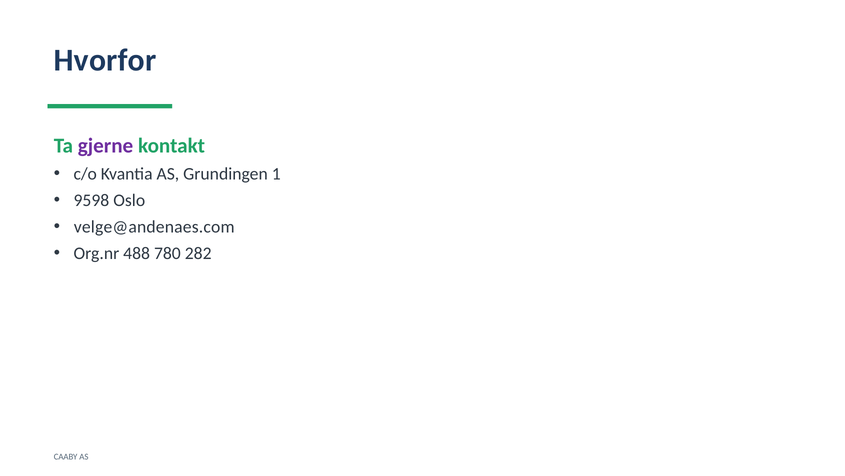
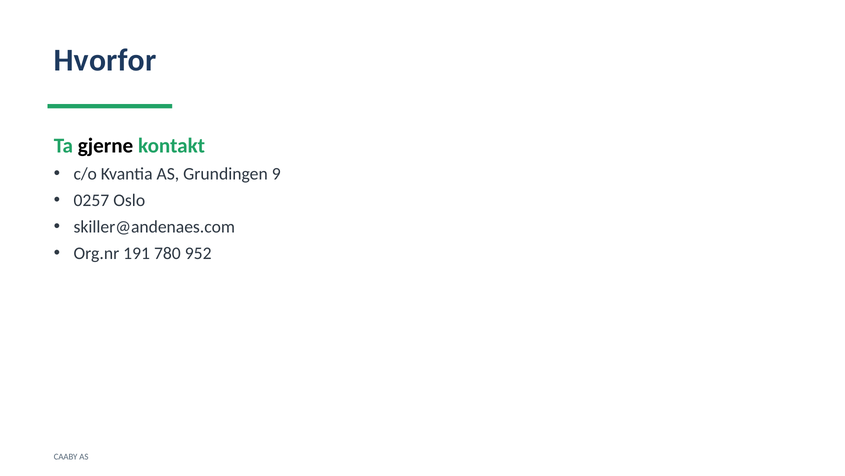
gjerne colour: purple -> black
1: 1 -> 9
9598: 9598 -> 0257
velge@andenaes.com: velge@andenaes.com -> skiller@andenaes.com
488: 488 -> 191
282: 282 -> 952
